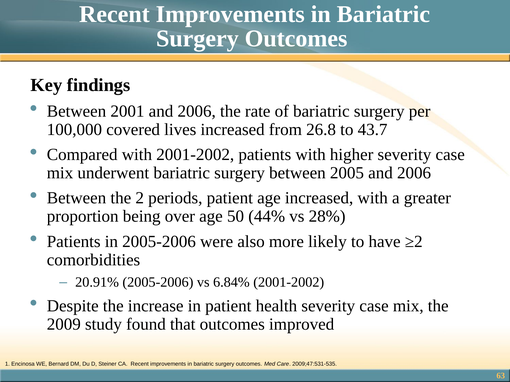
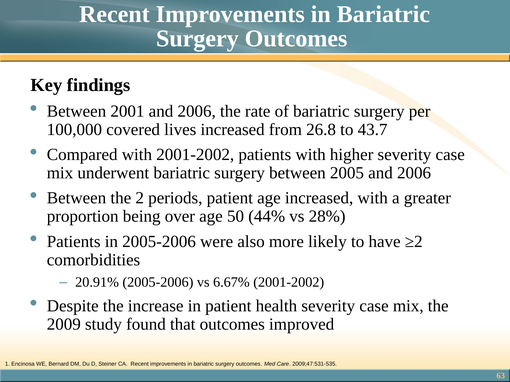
6.84%: 6.84% -> 6.67%
